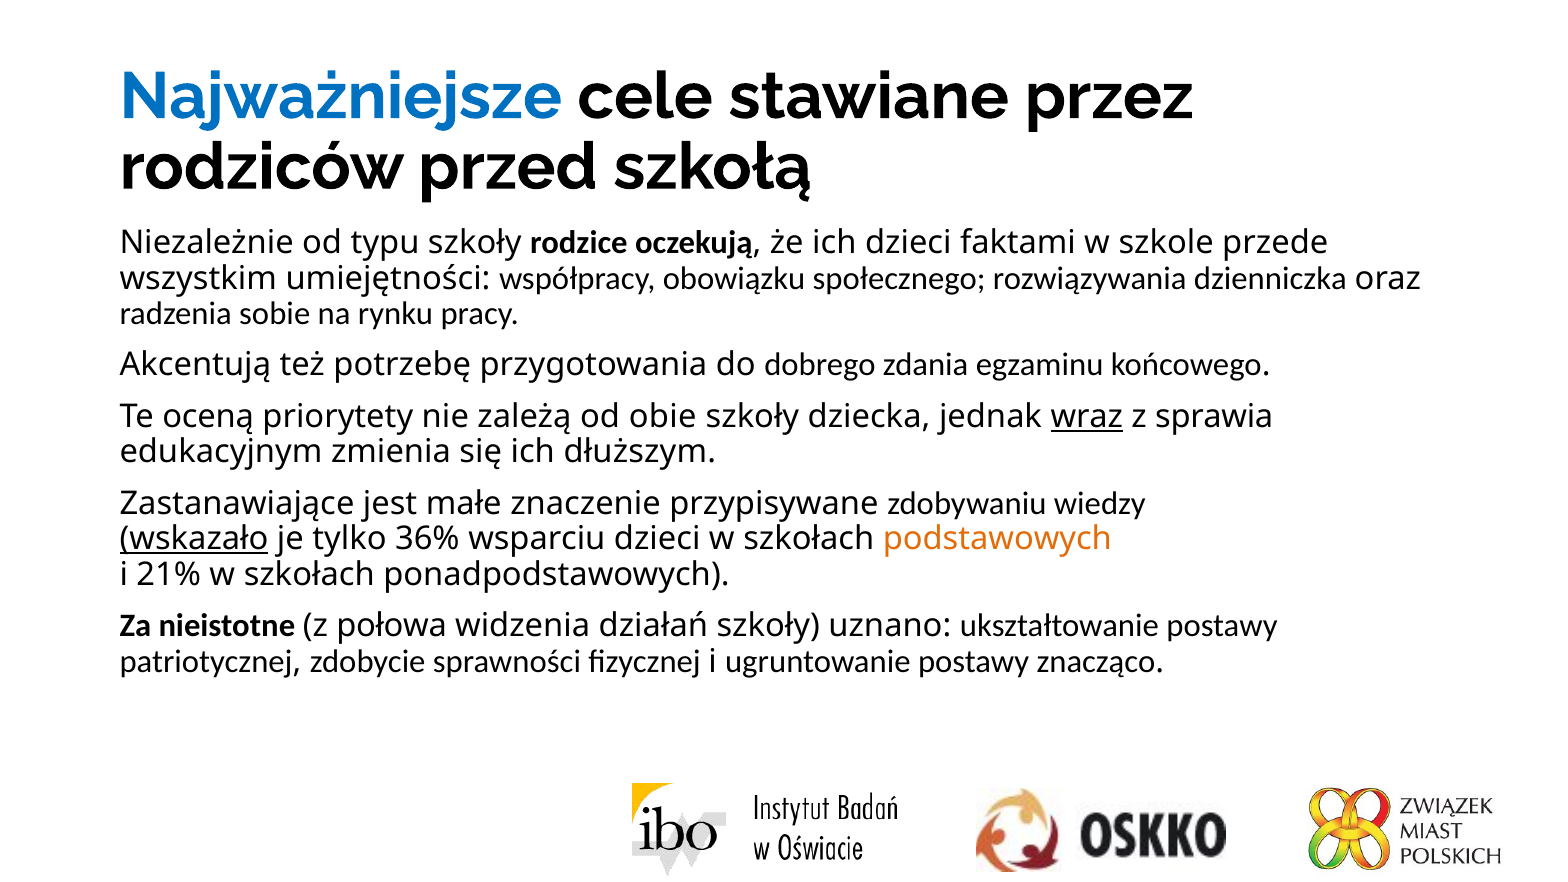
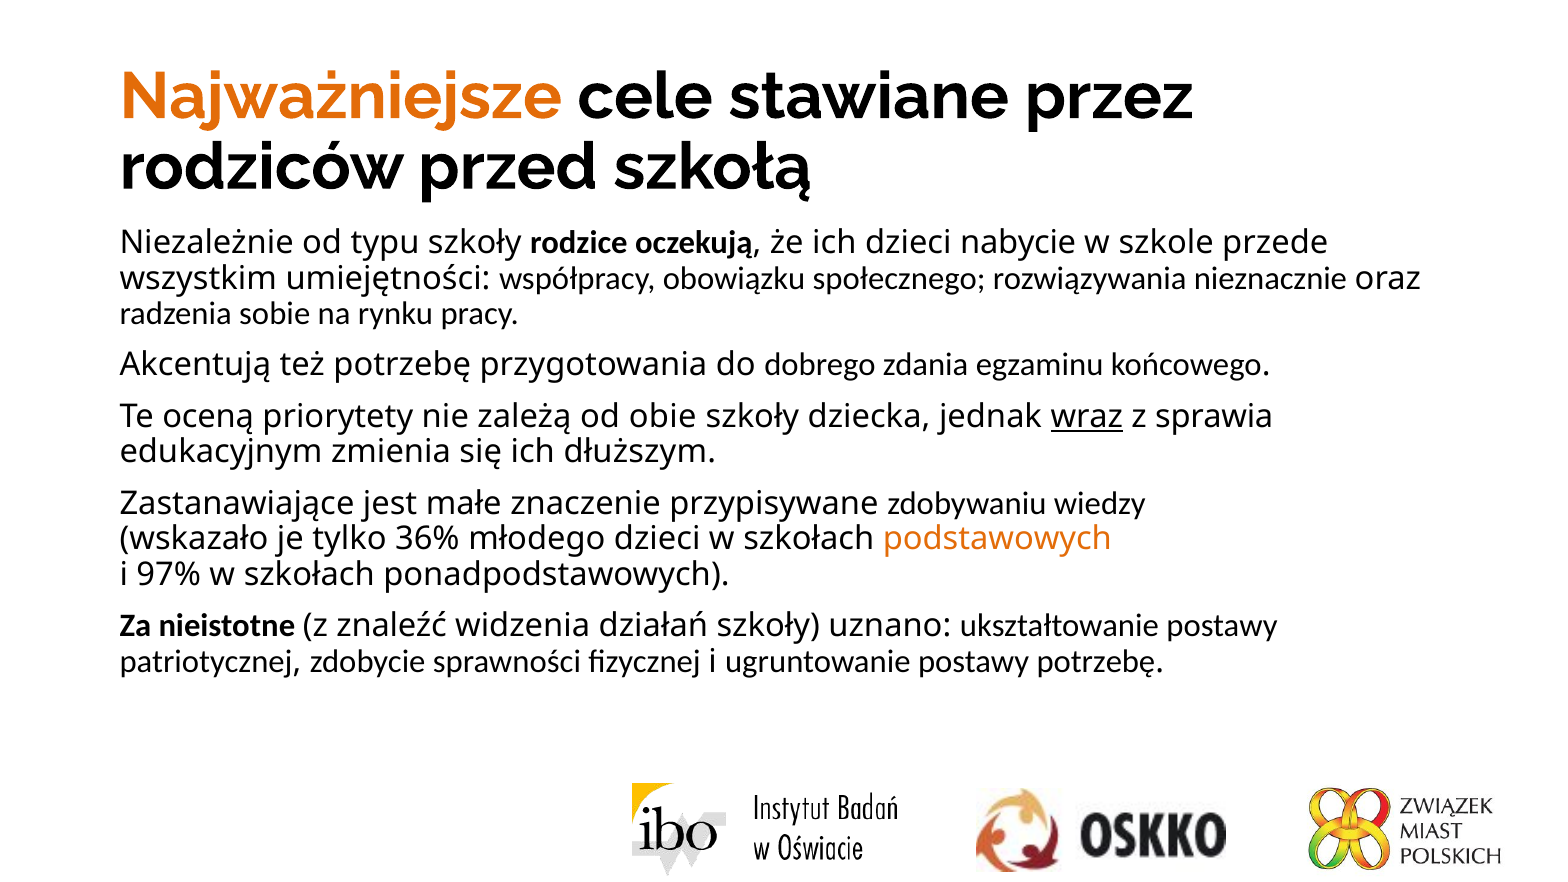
Najważniejsze colour: blue -> orange
faktami: faktami -> nabycie
dzienniczka: dzienniczka -> nieznacznie
wskazało underline: present -> none
wsparciu: wsparciu -> młodego
21%: 21% -> 97%
połowa: połowa -> znaleźć
postawy znacząco: znacząco -> potrzebę
